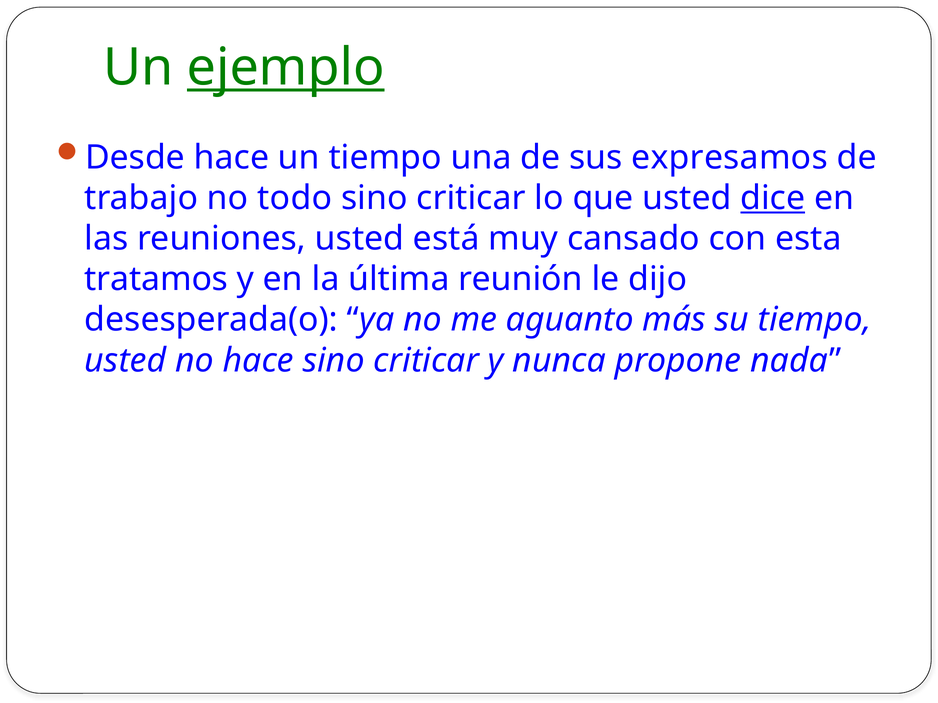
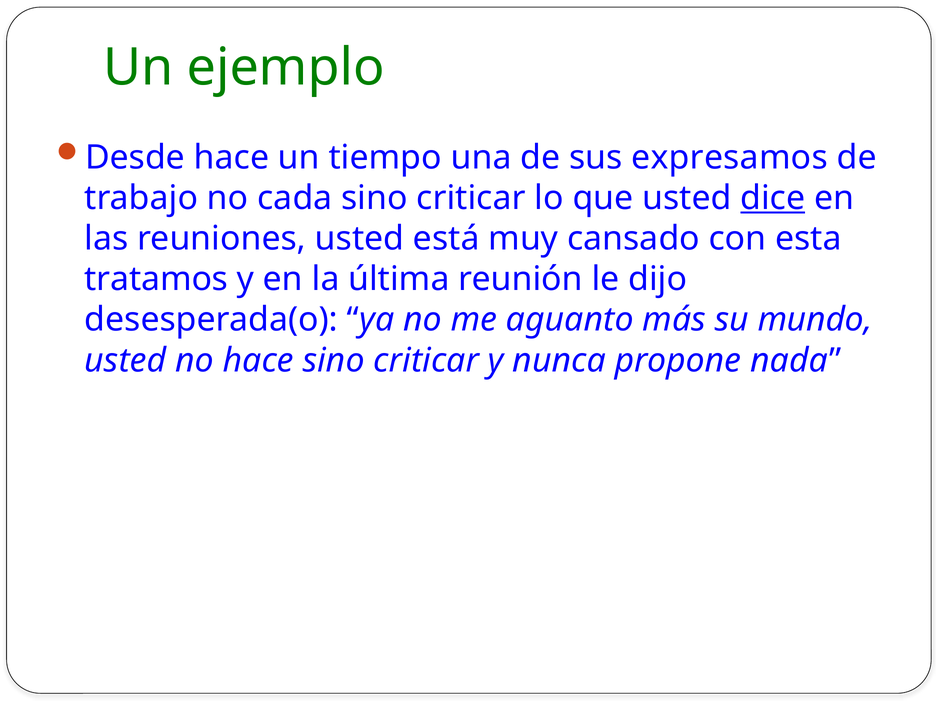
ejemplo underline: present -> none
todo: todo -> cada
su tiempo: tiempo -> mundo
